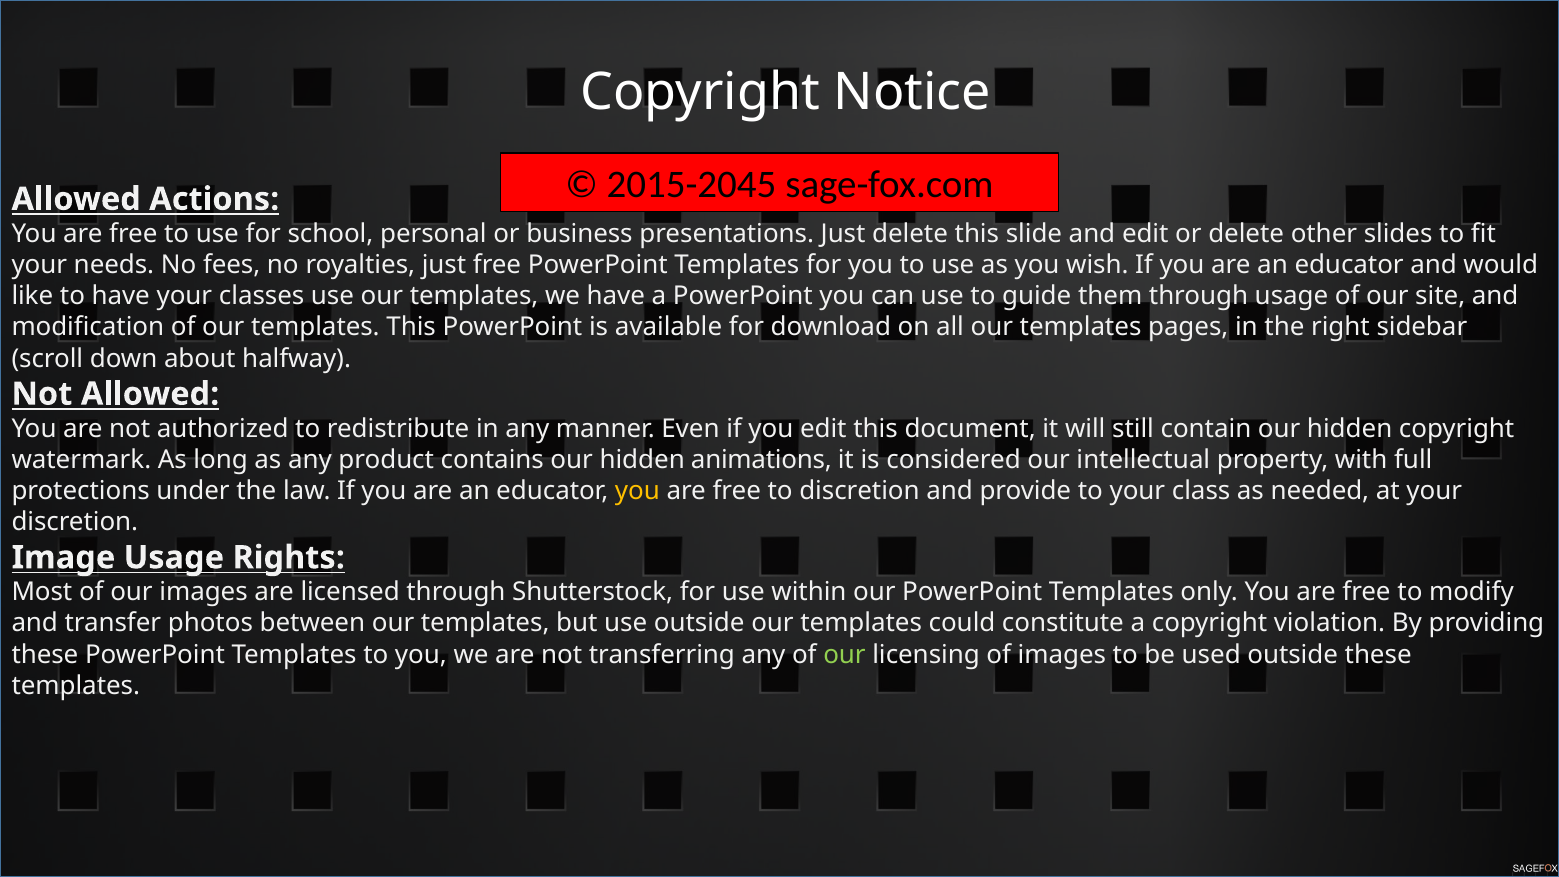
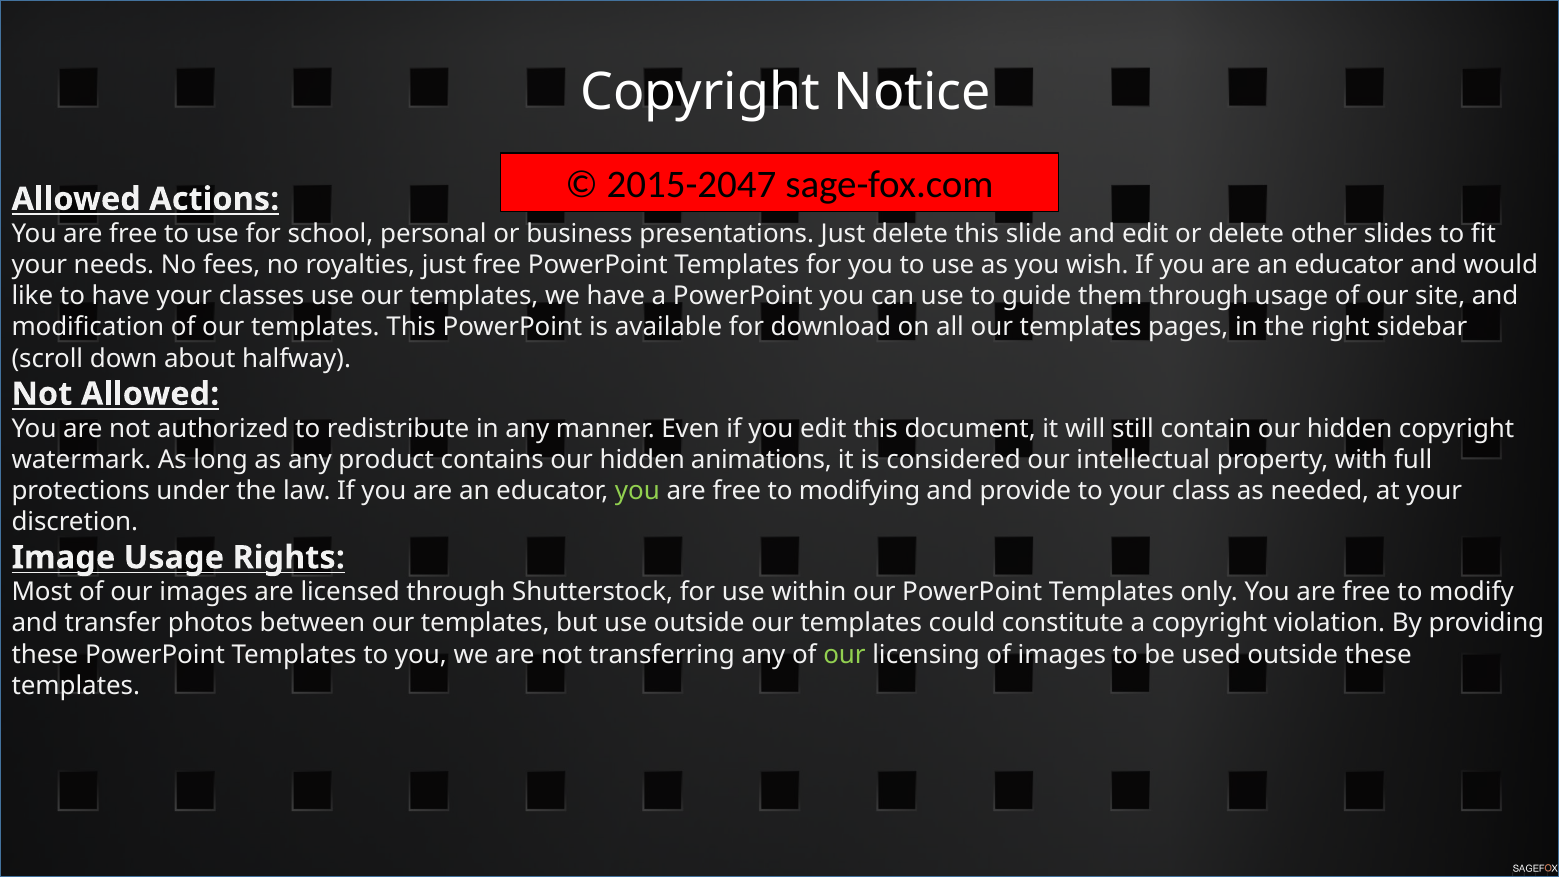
2015-2045: 2015-2045 -> 2015-2047
you at (637, 491) colour: yellow -> light green
to discretion: discretion -> modifying
